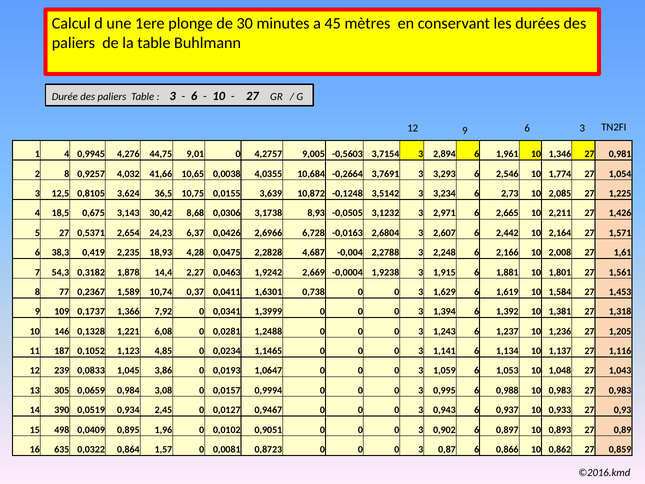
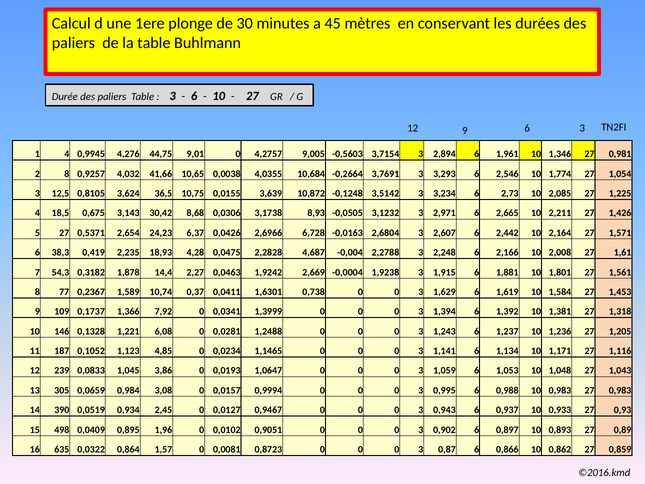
1,137: 1,137 -> 1,171
